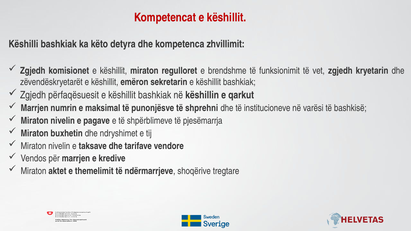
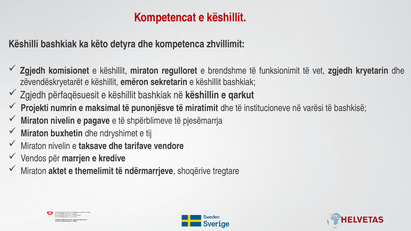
Marrjen at (35, 108): Marrjen -> Projekti
shprehni: shprehni -> miratimit
